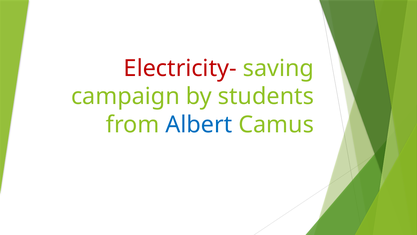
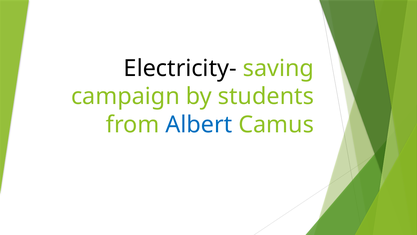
Electricity- colour: red -> black
